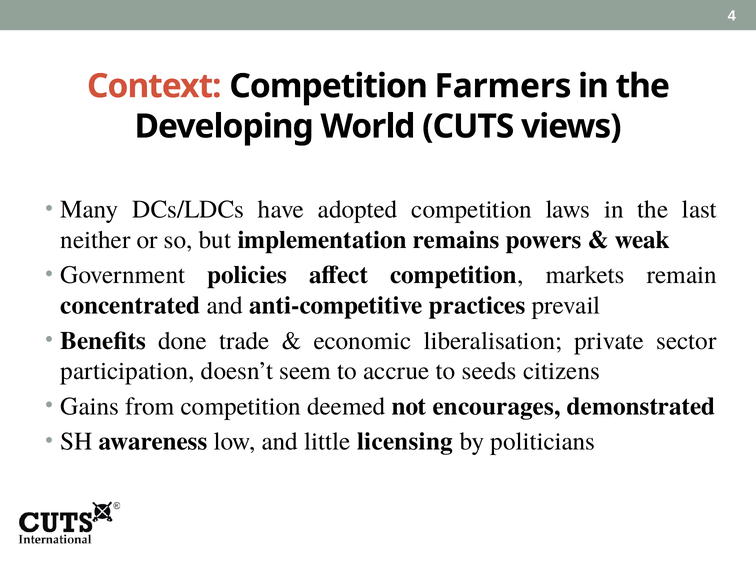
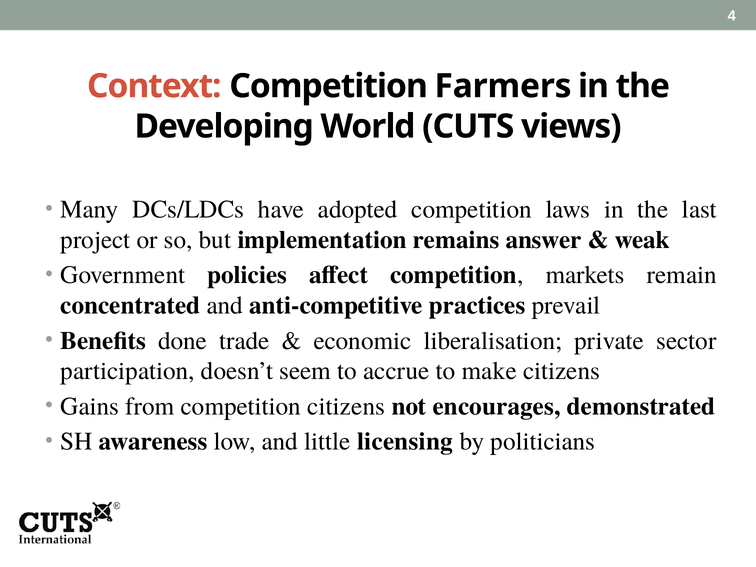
neither: neither -> project
powers: powers -> answer
seeds: seeds -> make
competition deemed: deemed -> citizens
